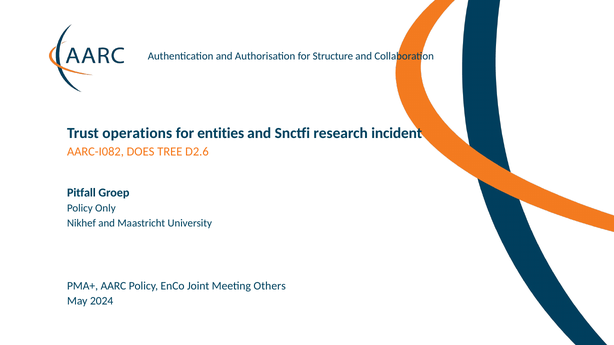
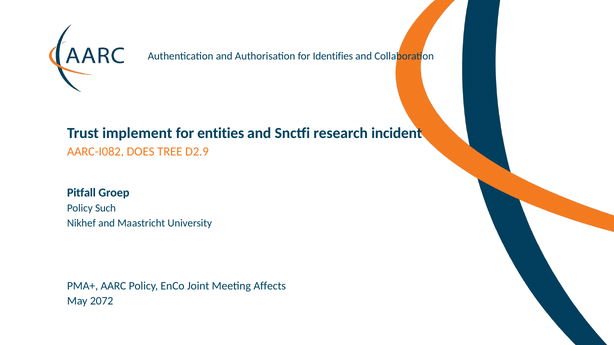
Structure: Structure -> Identifies
operations: operations -> implement
D2.6: D2.6 -> D2.9
Only: Only -> Such
Others: Others -> Affects
2024: 2024 -> 2072
